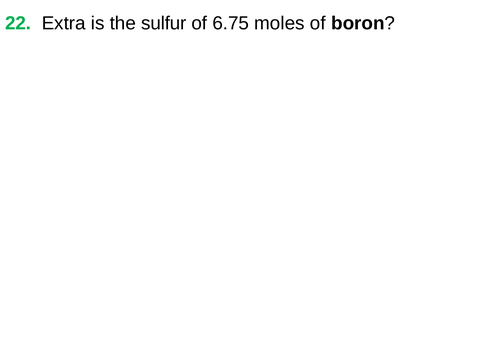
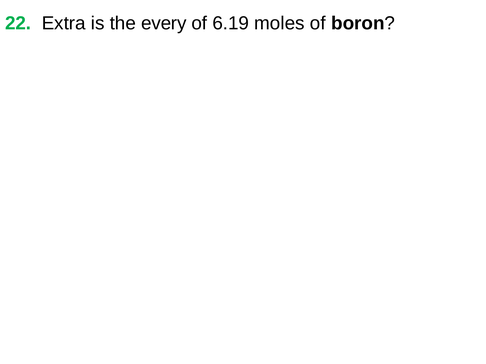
sulfur: sulfur -> every
6.75: 6.75 -> 6.19
